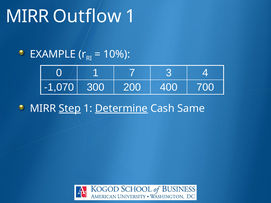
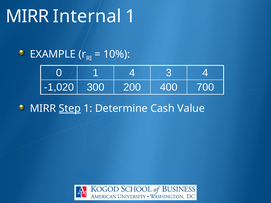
Outflow: Outflow -> Internal
1 7: 7 -> 4
-1,070: -1,070 -> -1,020
Determine underline: present -> none
Same: Same -> Value
